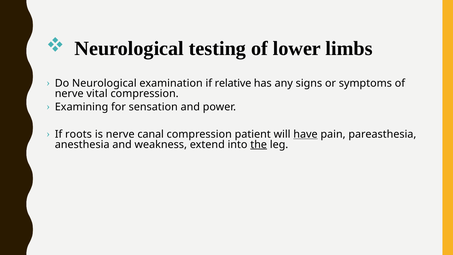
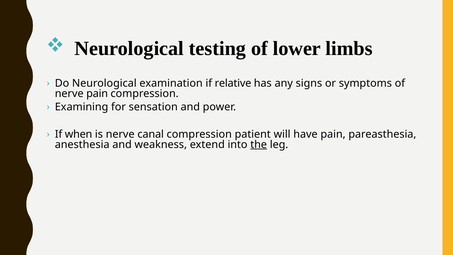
nerve vital: vital -> pain
roots: roots -> when
have underline: present -> none
